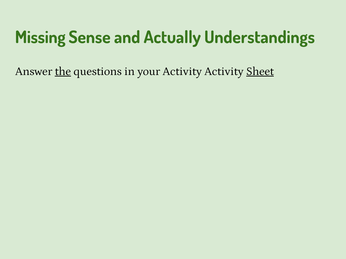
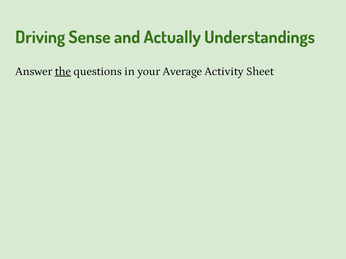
Missing: Missing -> Driving
your Activity: Activity -> Average
Sheet underline: present -> none
